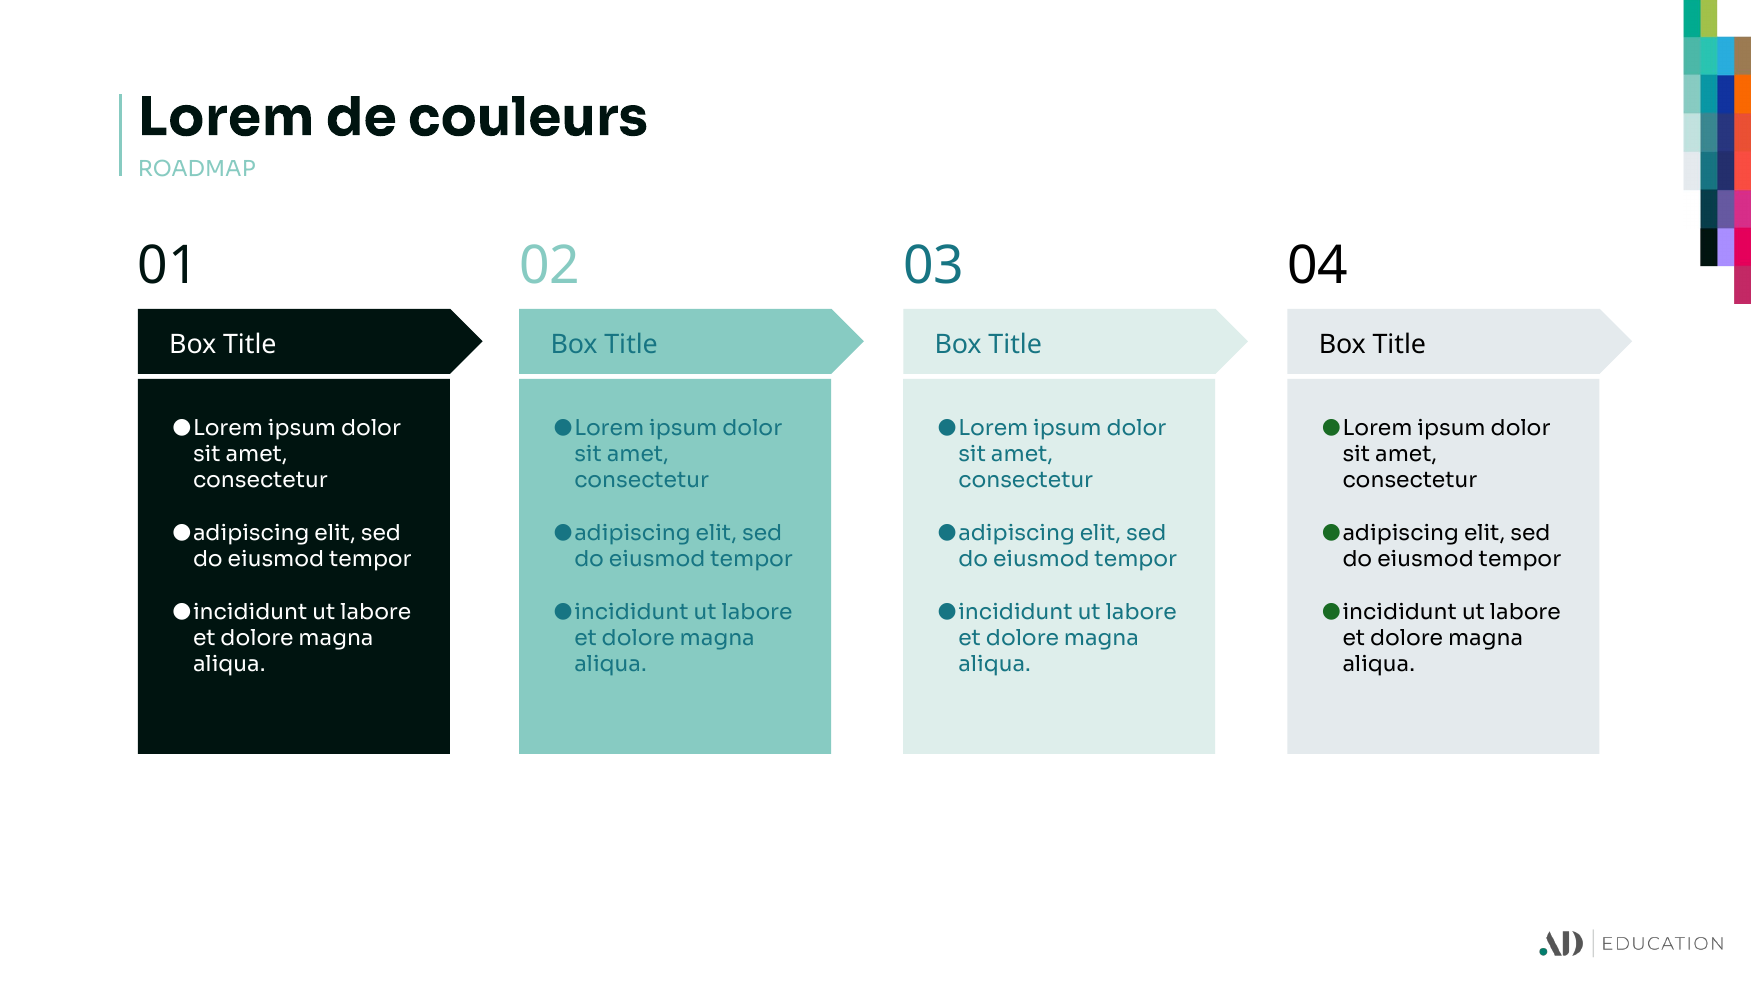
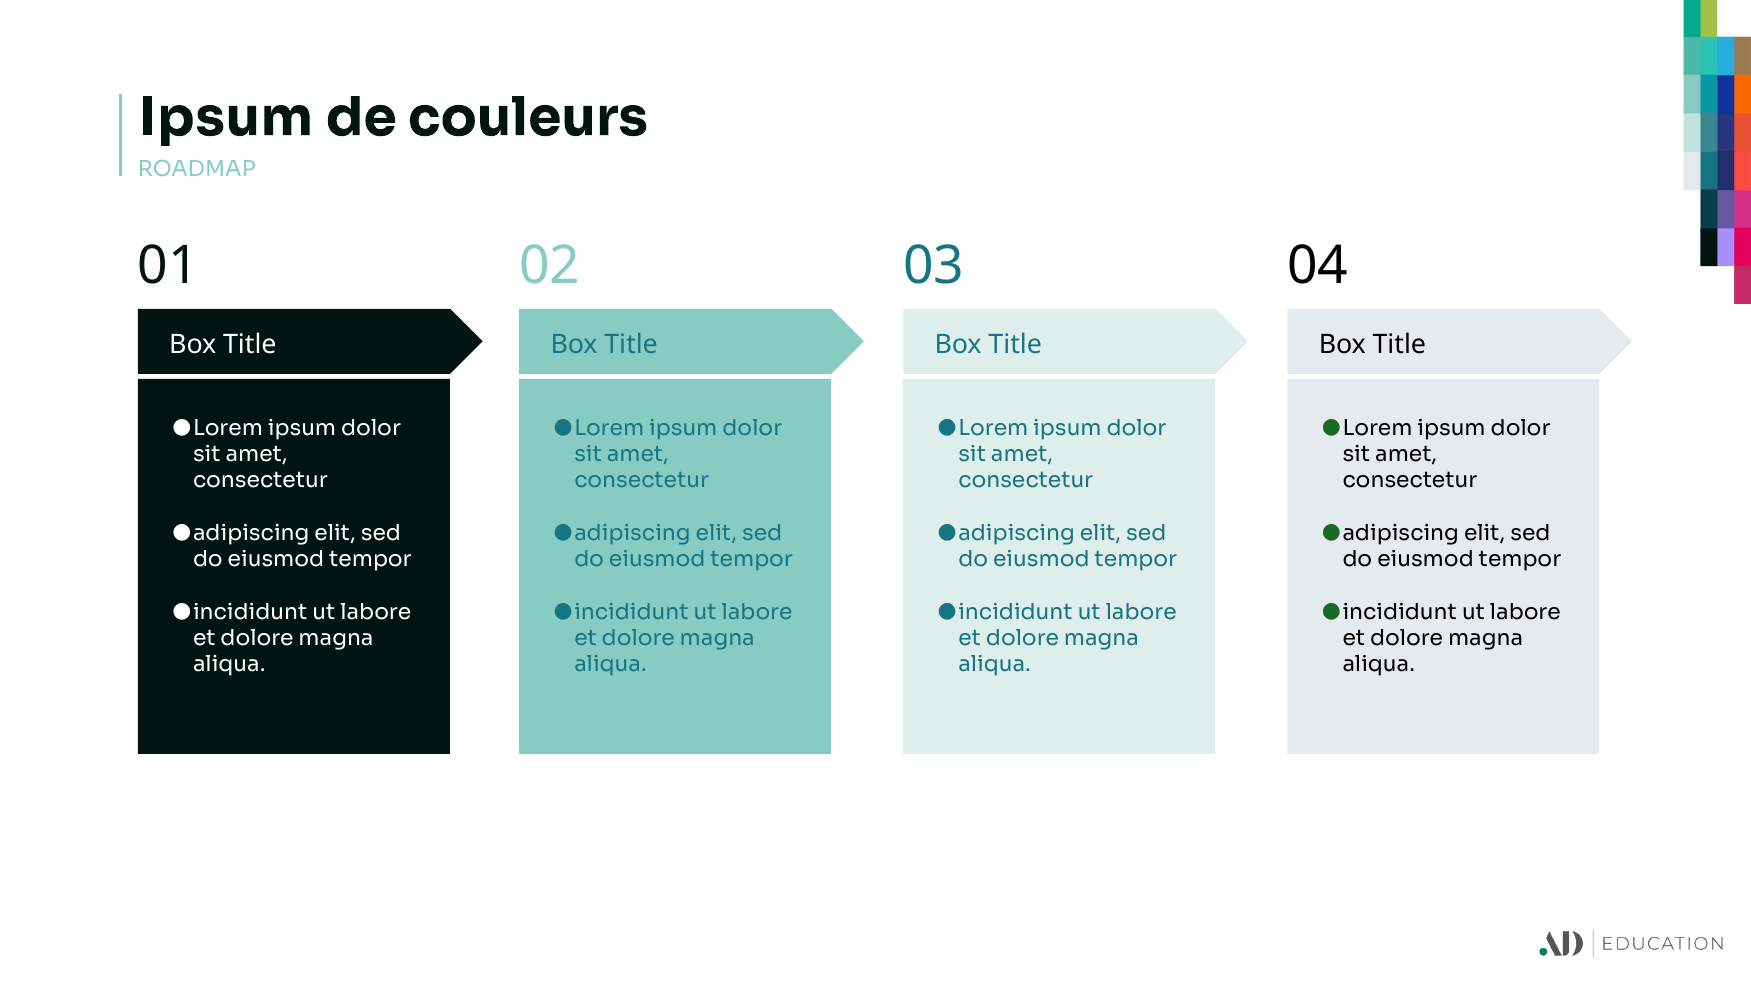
Lorem at (226, 118): Lorem -> Ipsum
